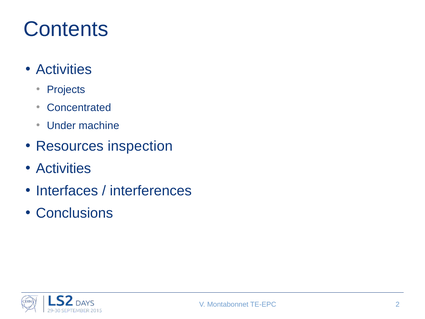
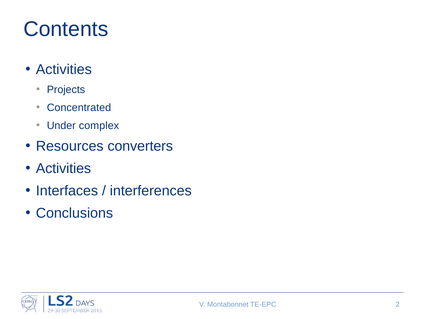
machine: machine -> complex
inspection: inspection -> converters
